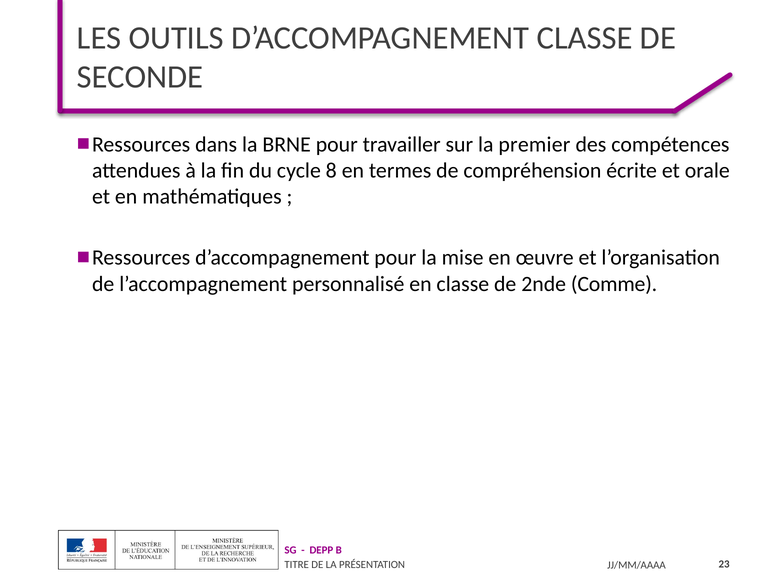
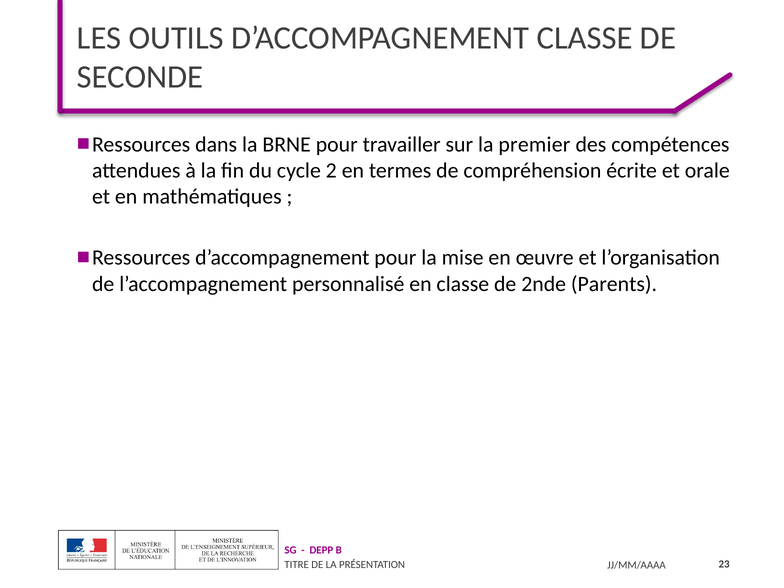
8: 8 -> 2
Comme: Comme -> Parents
